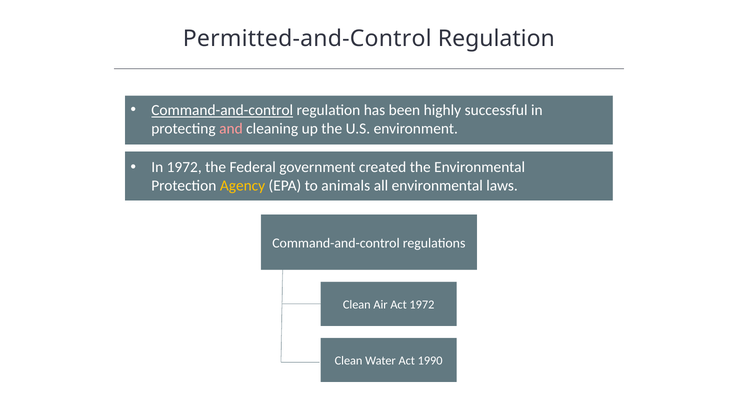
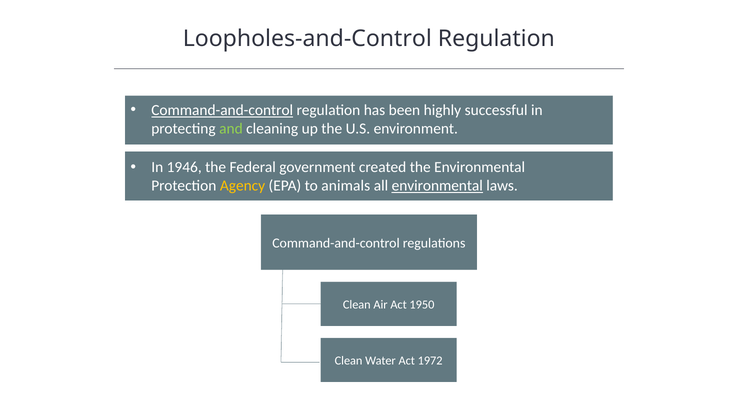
Permitted-and-Control: Permitted-and-Control -> Loopholes-and-Control
and colour: pink -> light green
In 1972: 1972 -> 1946
environmental at (437, 186) underline: none -> present
Act 1972: 1972 -> 1950
1990: 1990 -> 1972
